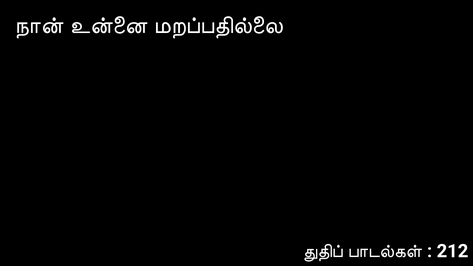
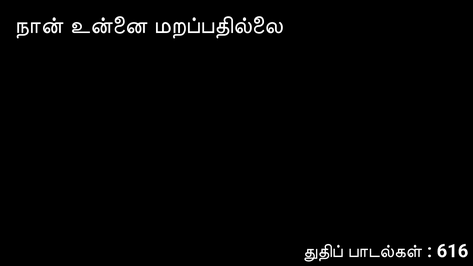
212: 212 -> 616
